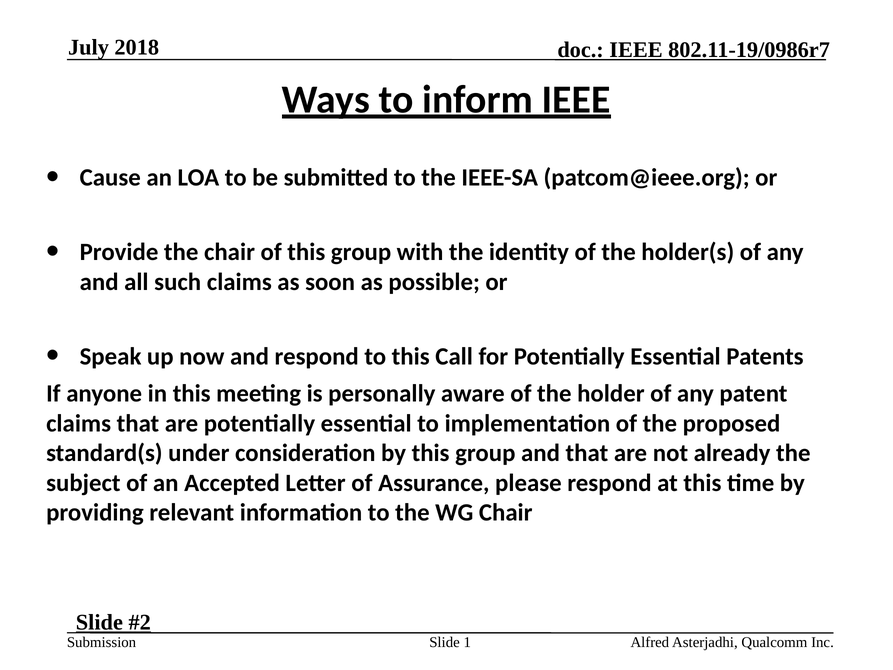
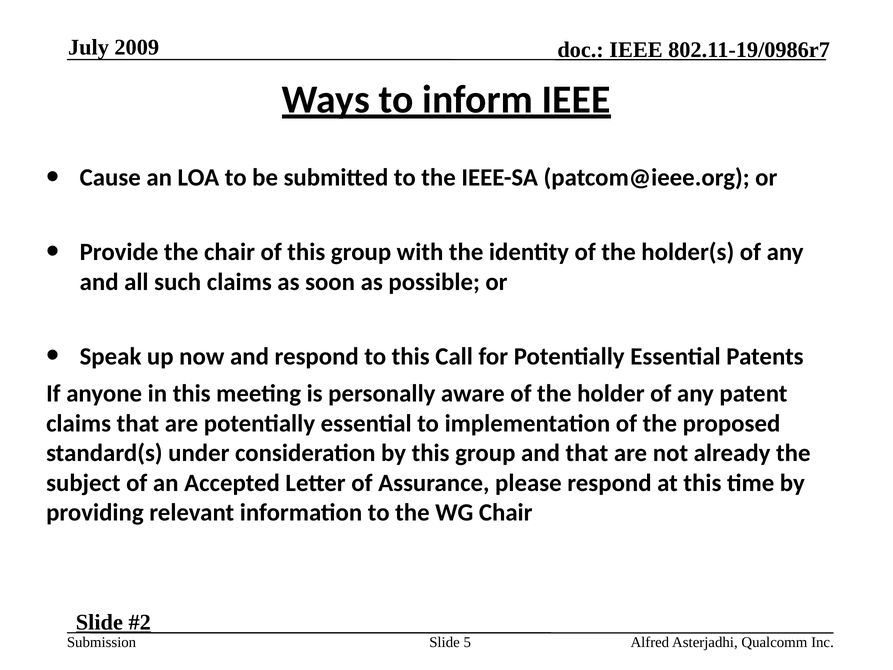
2018: 2018 -> 2009
1: 1 -> 5
